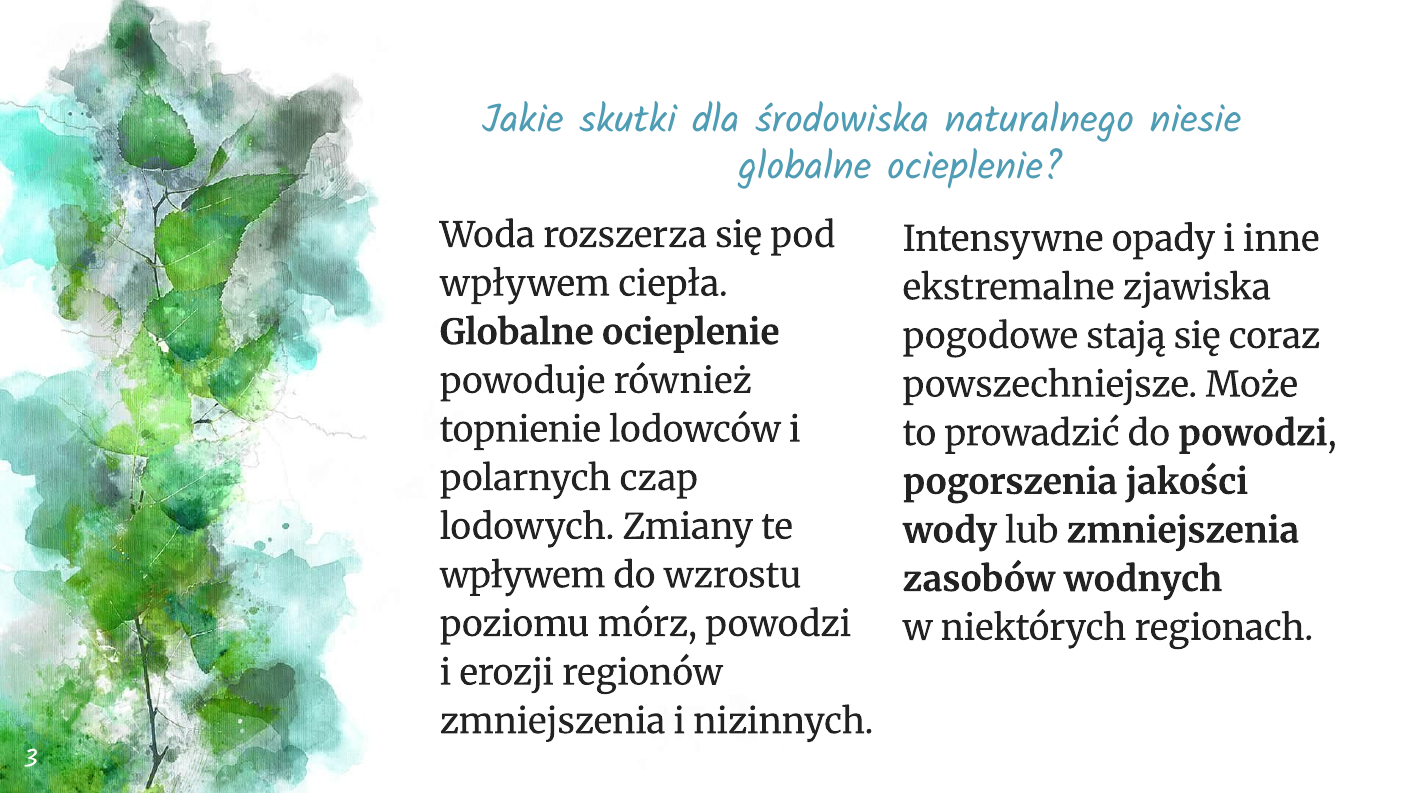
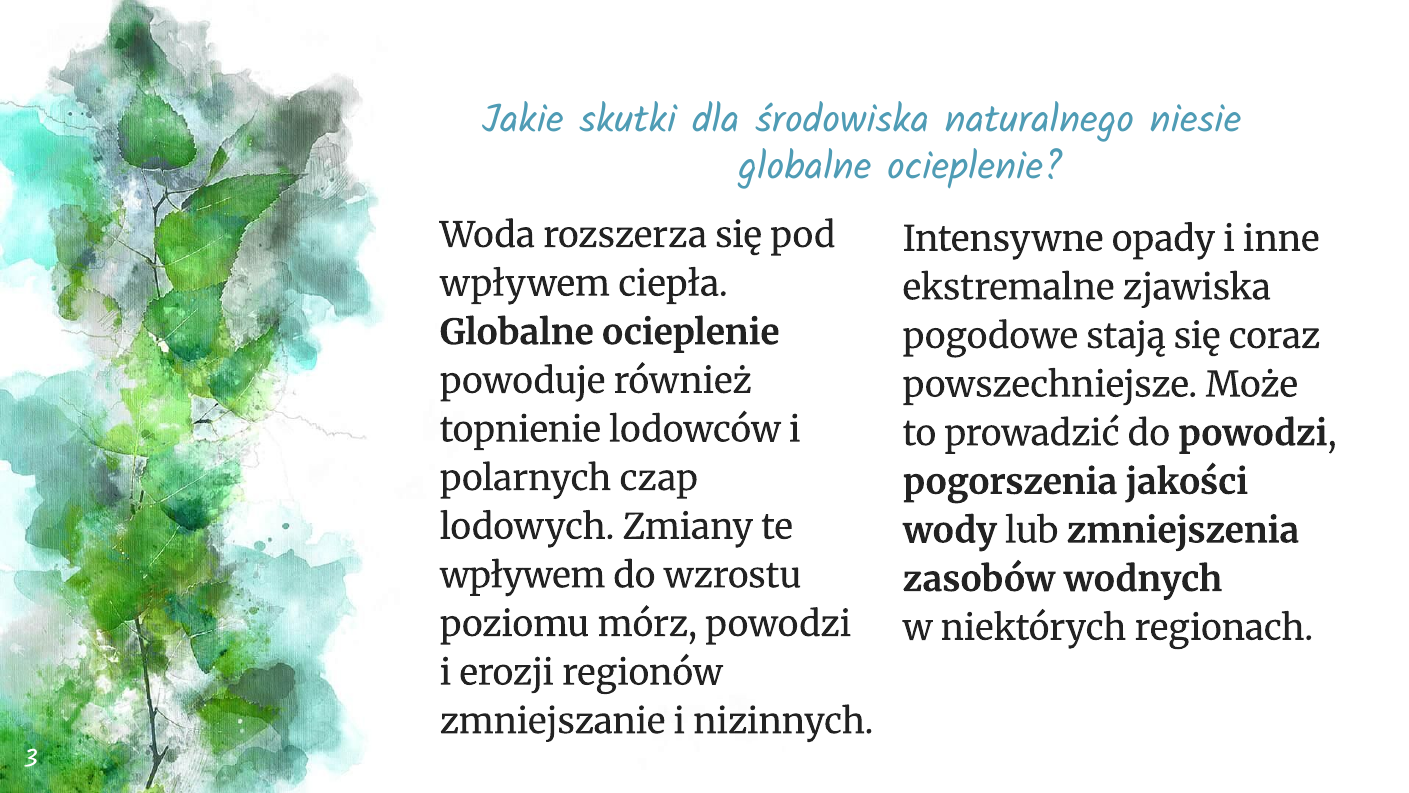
zmniejszenia at (553, 721): zmniejszenia -> zmniejszanie
